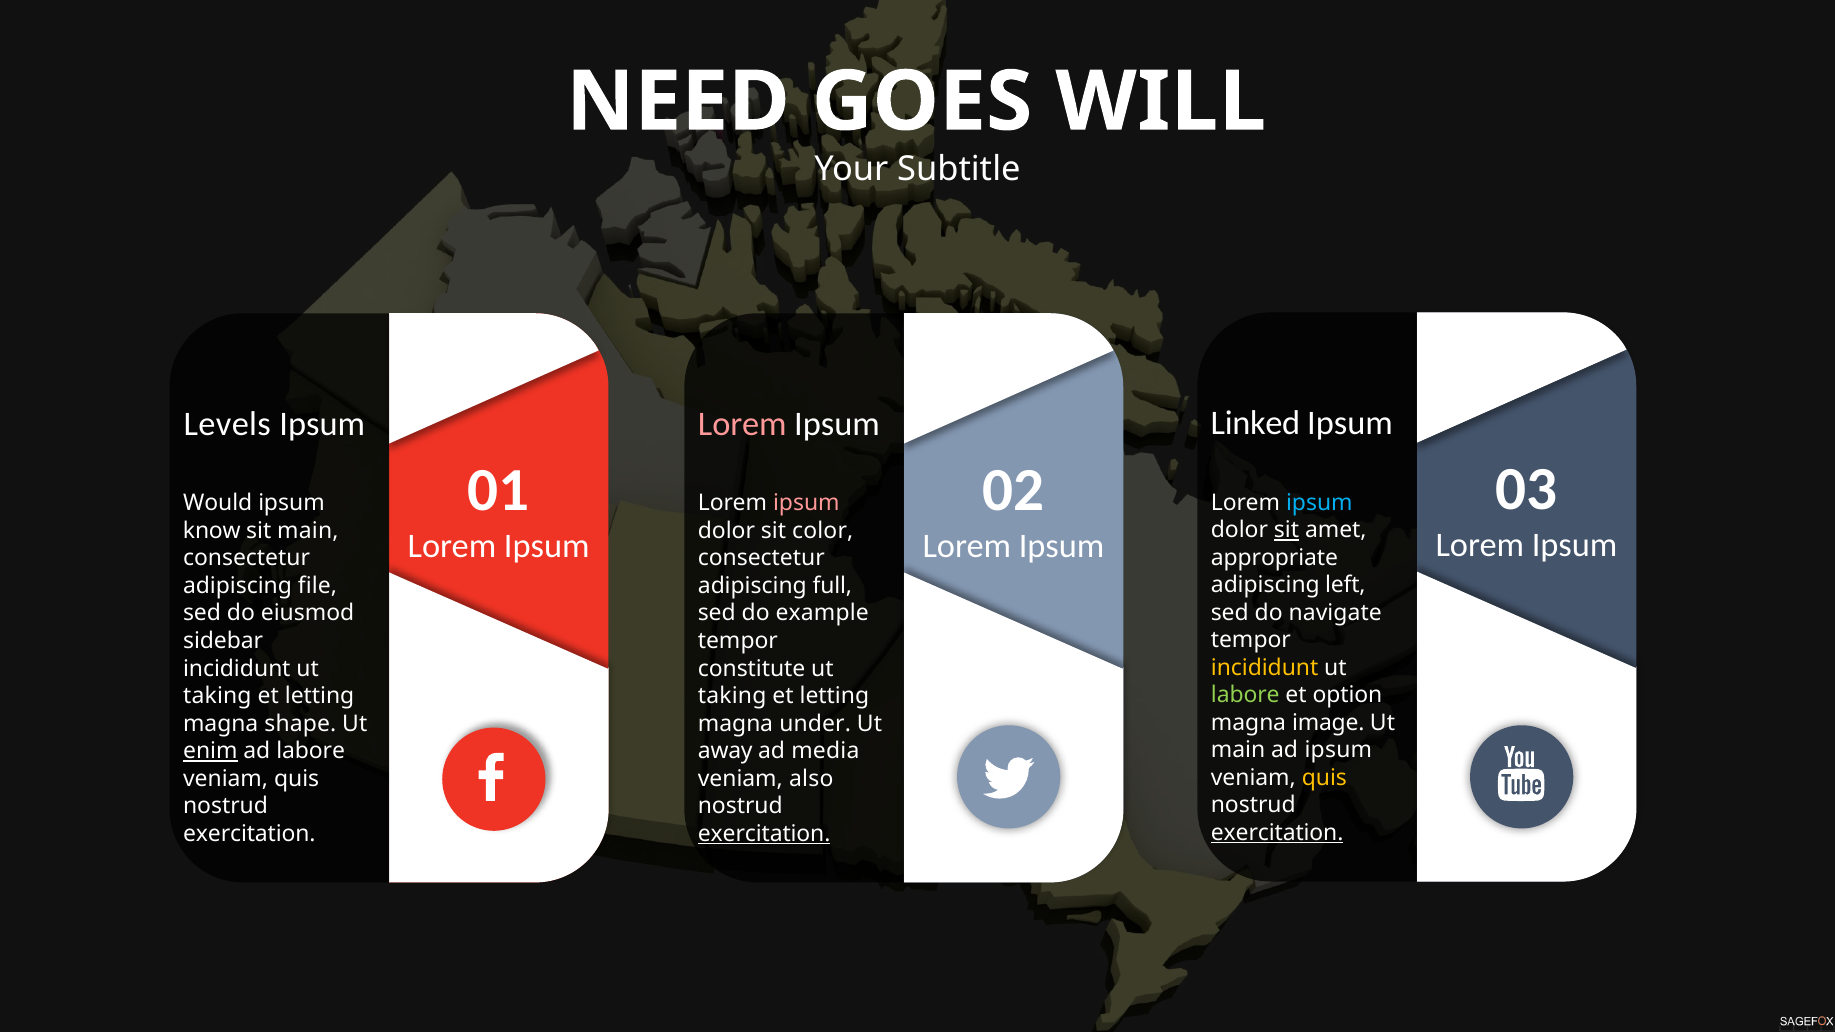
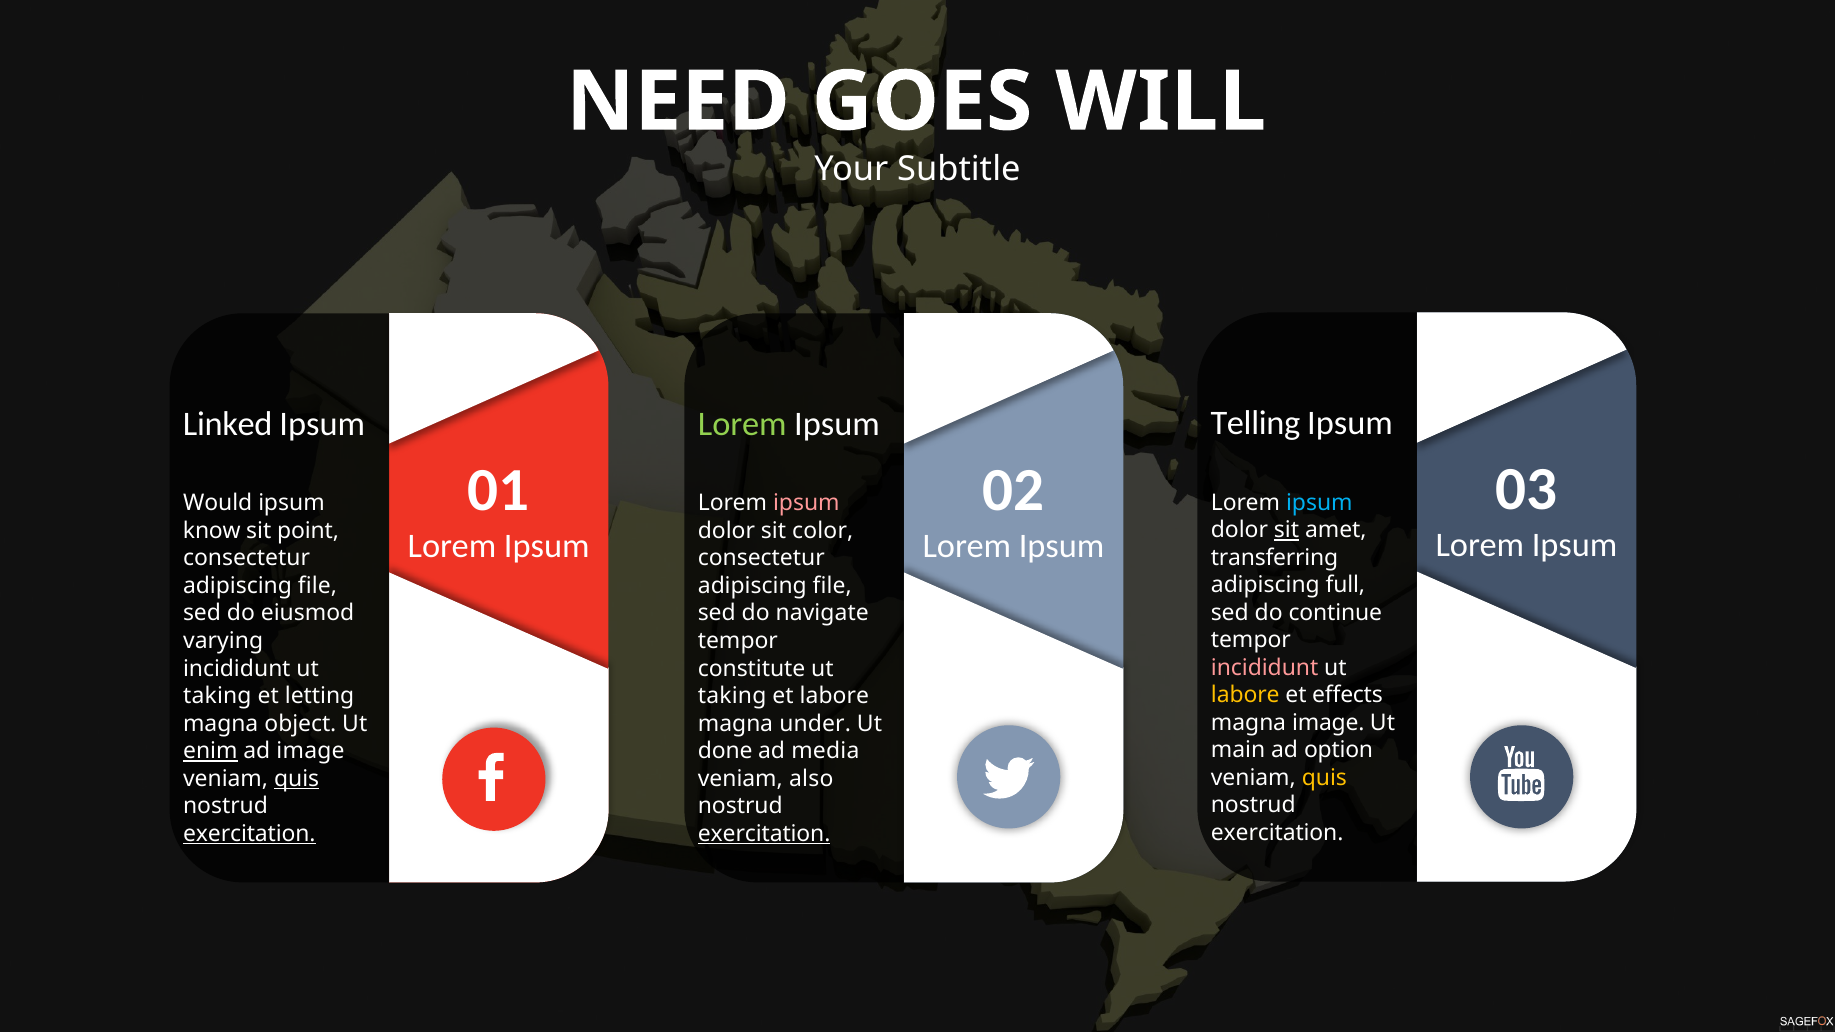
Linked: Linked -> Telling
Levels: Levels -> Linked
Lorem at (742, 424) colour: pink -> light green
sit main: main -> point
appropriate: appropriate -> transferring
left: left -> full
full at (832, 586): full -> file
navigate: navigate -> continue
example: example -> navigate
sidebar: sidebar -> varying
incididunt at (1265, 668) colour: yellow -> pink
labore at (1245, 695) colour: light green -> yellow
option: option -> effects
letting at (834, 696): letting -> labore
shape: shape -> object
ad ipsum: ipsum -> option
ad labore: labore -> image
away: away -> done
quis at (297, 779) underline: none -> present
exercitation at (1277, 833) underline: present -> none
exercitation at (249, 834) underline: none -> present
